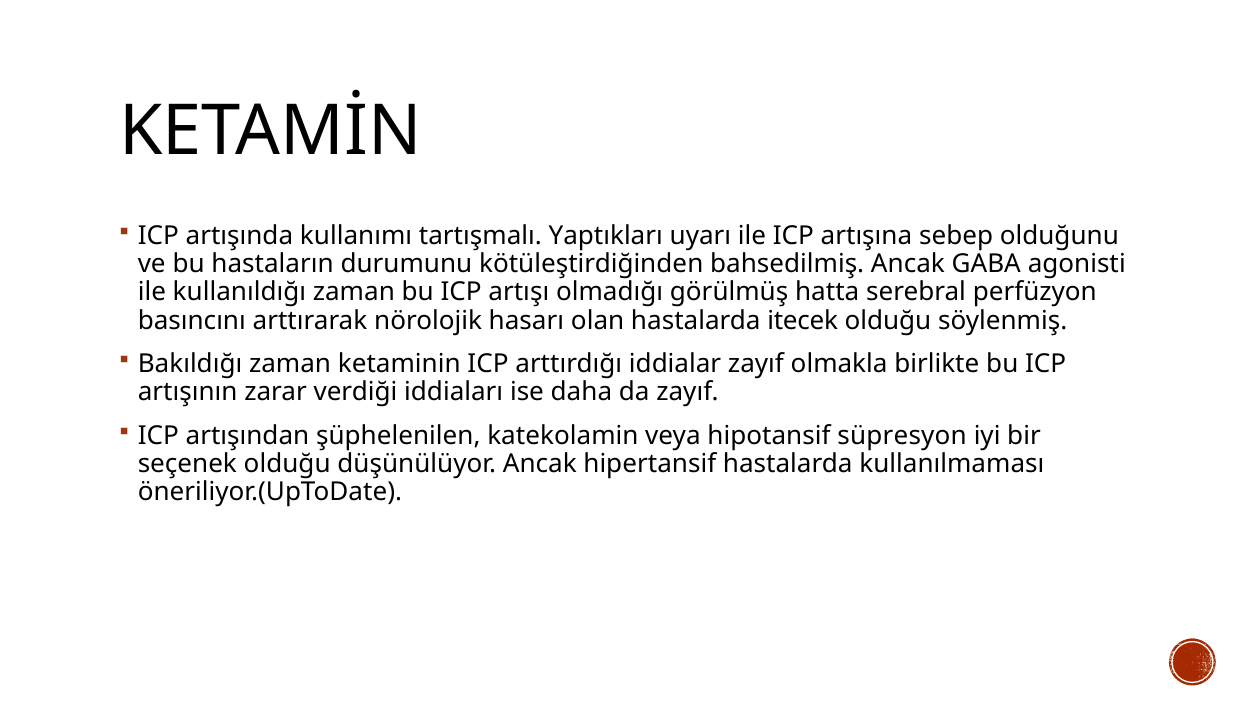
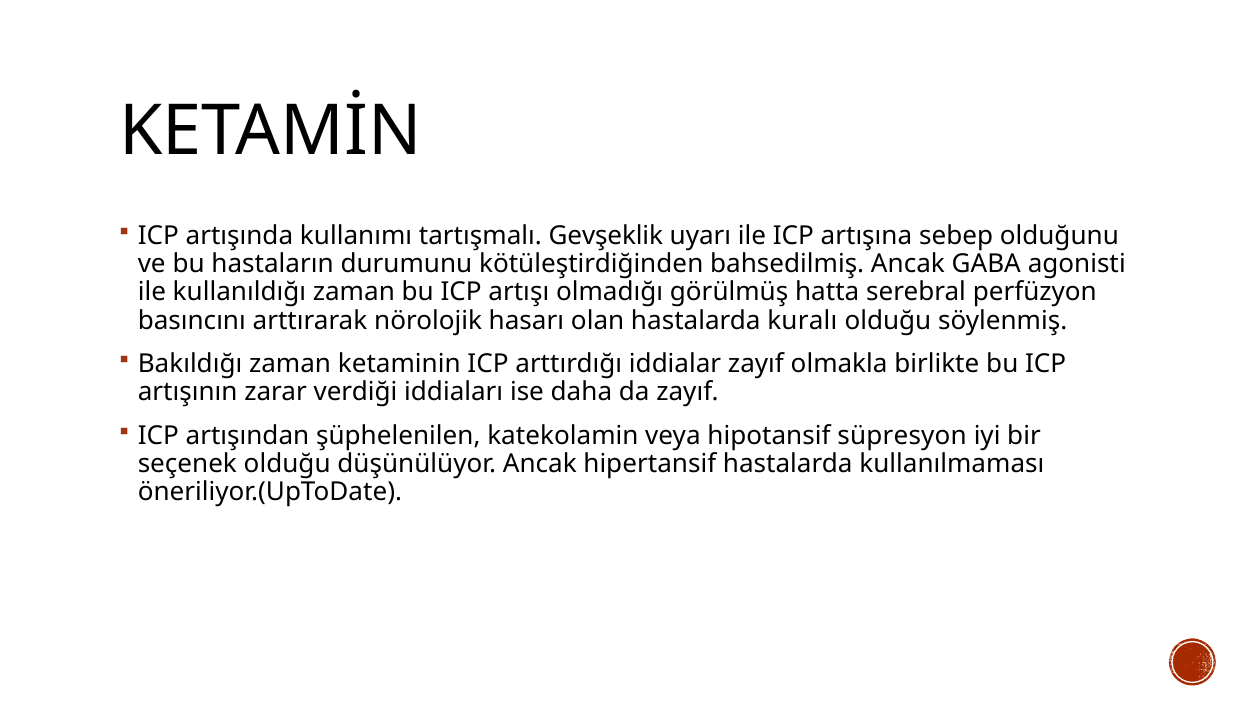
Yaptıkları: Yaptıkları -> Gevşeklik
itecek: itecek -> kuralı
